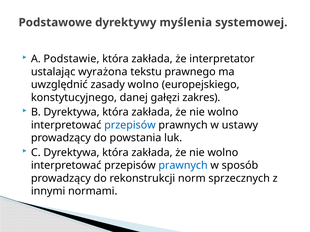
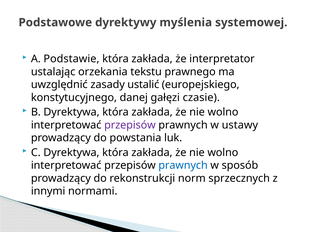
wyrażona: wyrażona -> orzekania
zasady wolno: wolno -> ustalić
zakres: zakres -> czasie
przepisów at (130, 125) colour: blue -> purple
